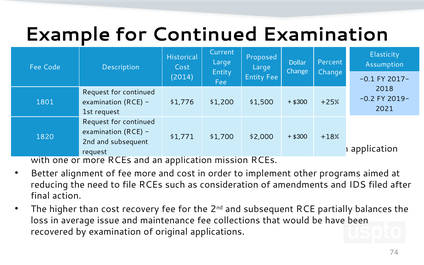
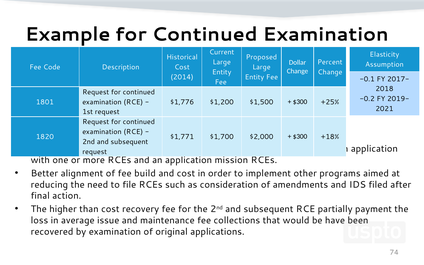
fee more: more -> build
balances: balances -> payment
